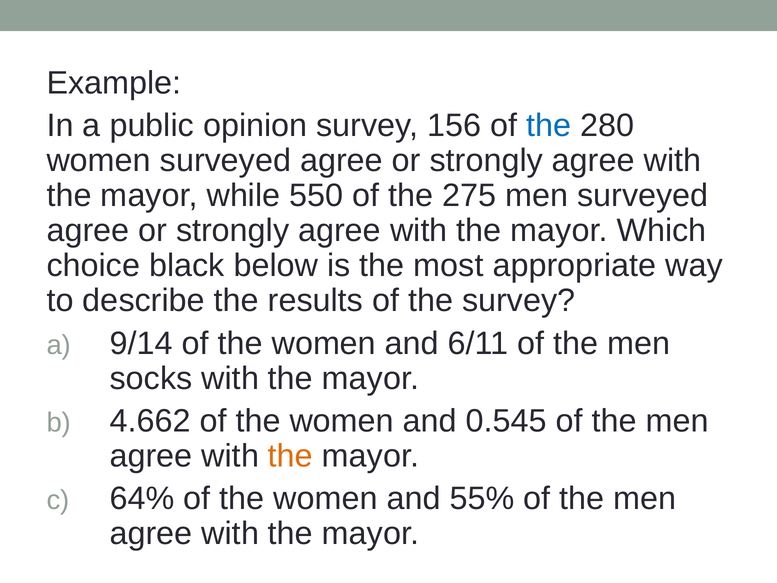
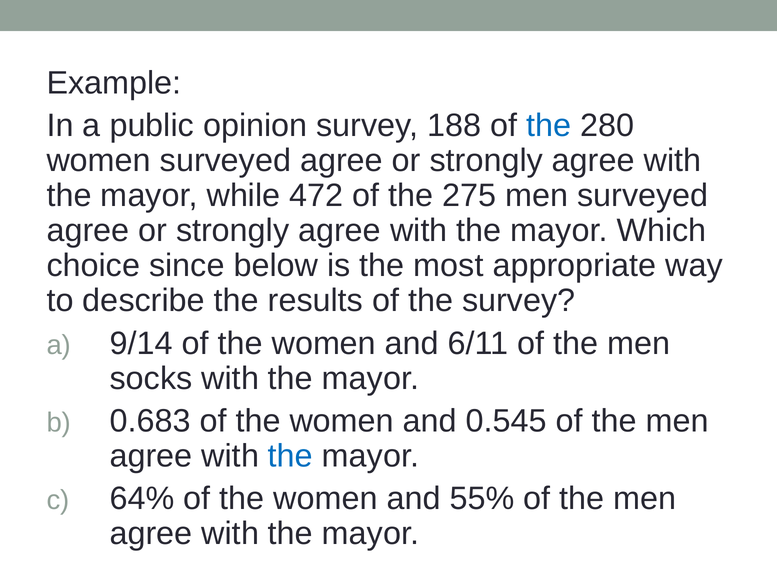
156: 156 -> 188
550: 550 -> 472
black: black -> since
4.662: 4.662 -> 0.683
the at (290, 456) colour: orange -> blue
